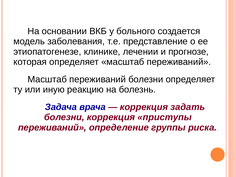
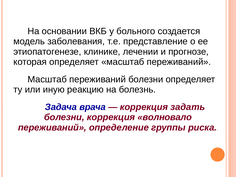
приступы: приступы -> волновало
